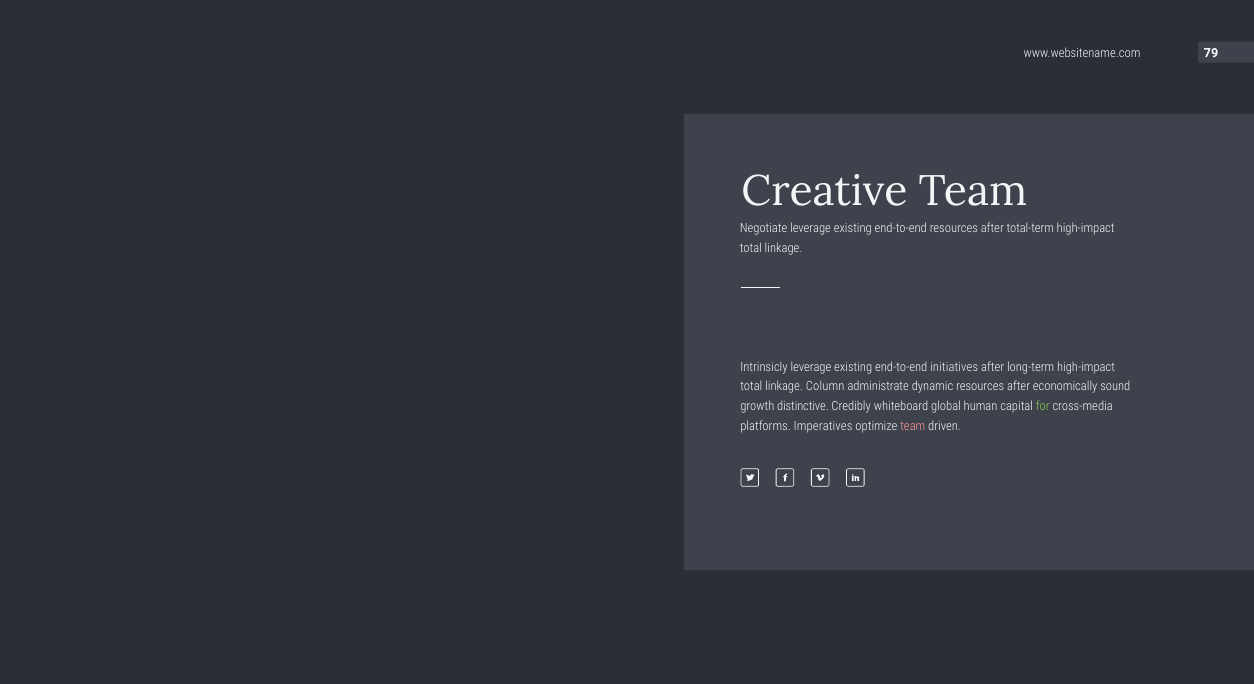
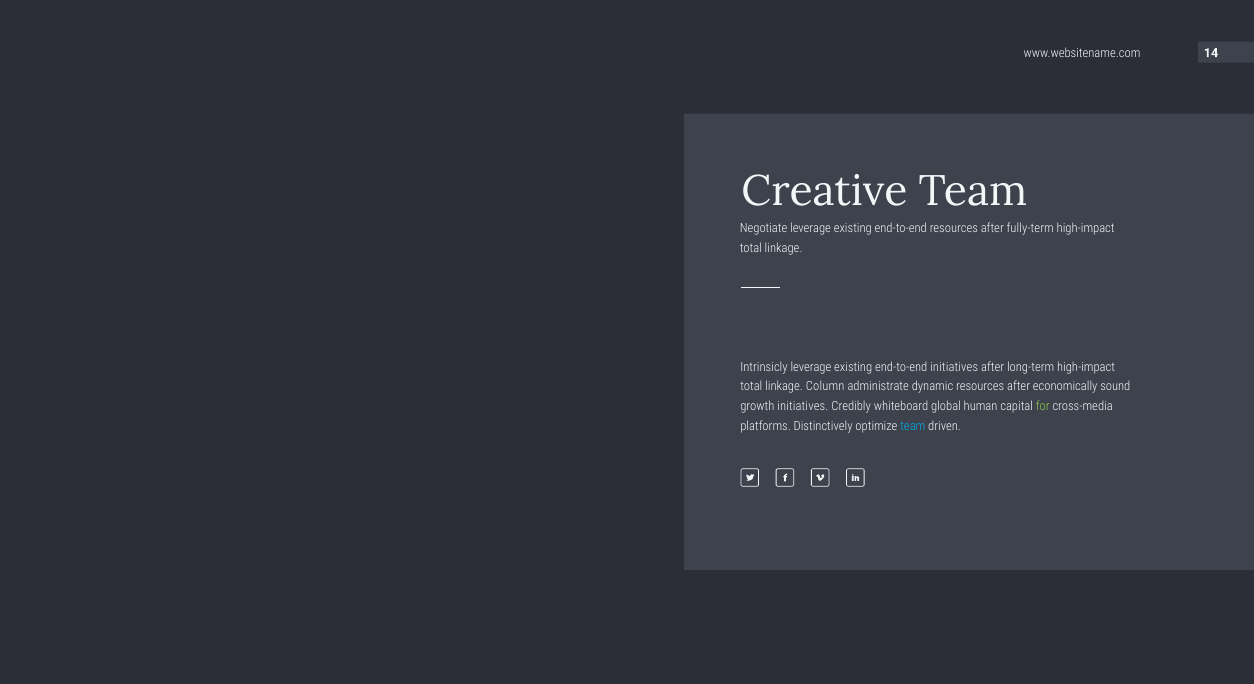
79: 79 -> 14
total-term: total-term -> fully-term
growth distinctive: distinctive -> initiatives
Imperatives: Imperatives -> Distinctively
team at (913, 426) colour: pink -> light blue
